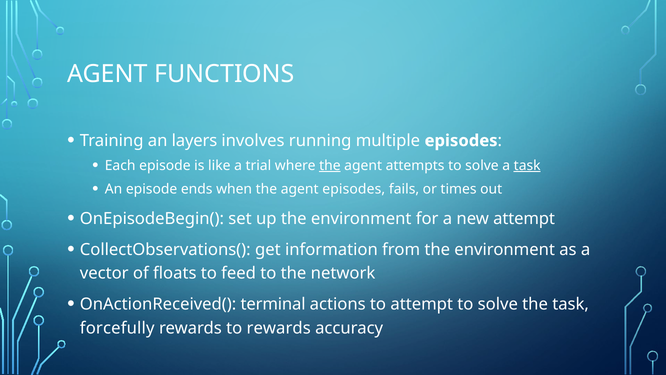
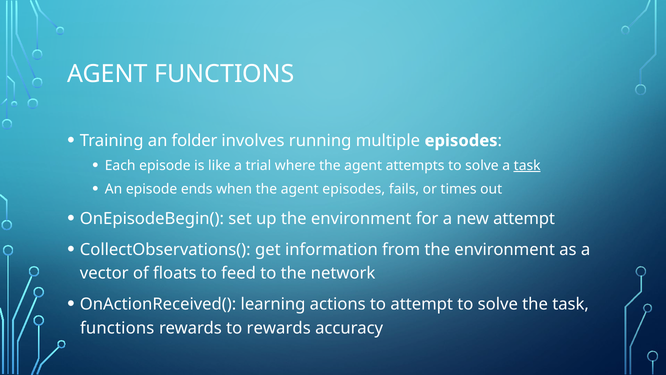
layers: layers -> folder
the at (330, 165) underline: present -> none
terminal: terminal -> learning
forcefully at (117, 328): forcefully -> functions
